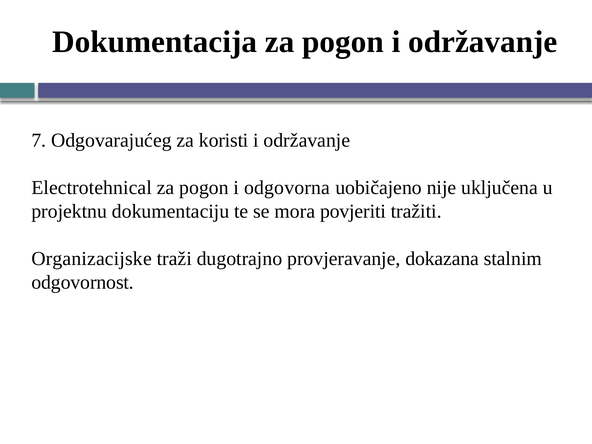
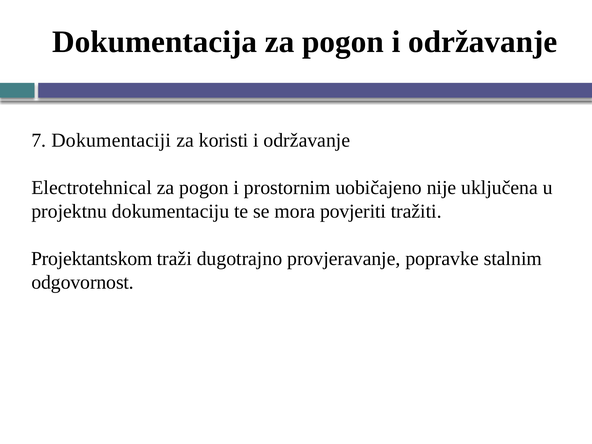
Odgovarajućeg: Odgovarajućeg -> Dokumentaciji
odgovorna: odgovorna -> prostornim
Organizacijske: Organizacijske -> Projektantskom
dokazana: dokazana -> popravke
